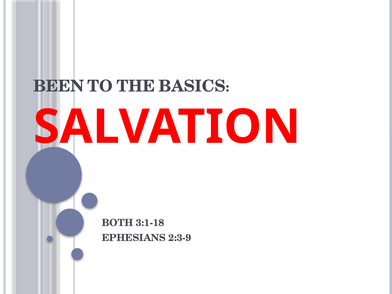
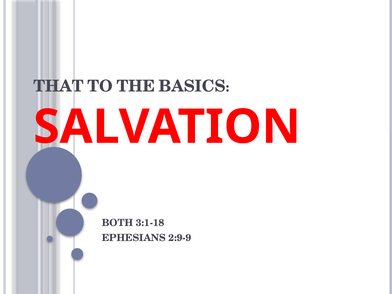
BEEN: BEEN -> THAT
2:3-9: 2:3-9 -> 2:9-9
